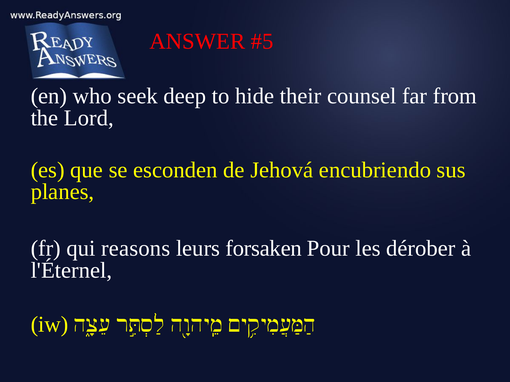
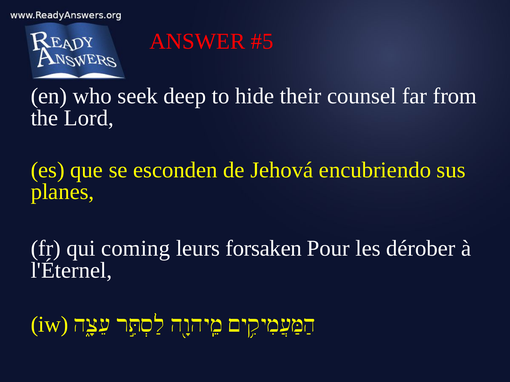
reasons: reasons -> coming
